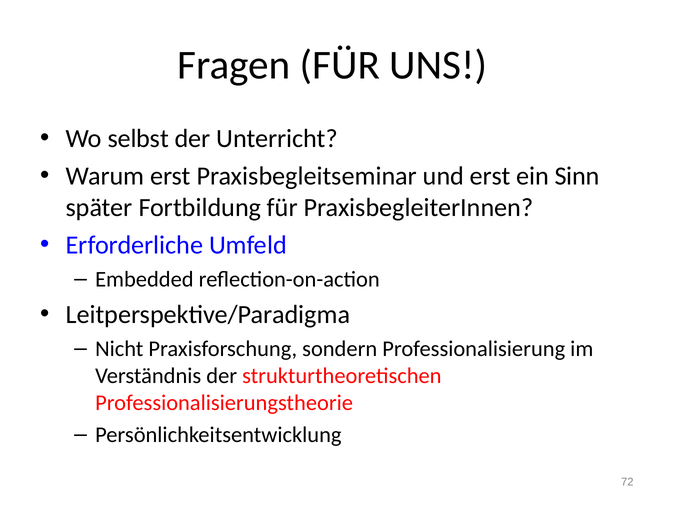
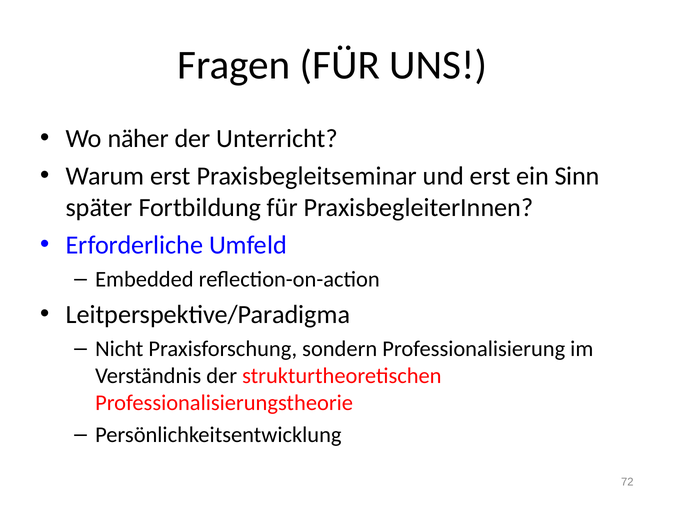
selbst: selbst -> näher
